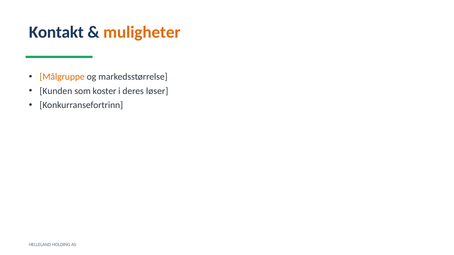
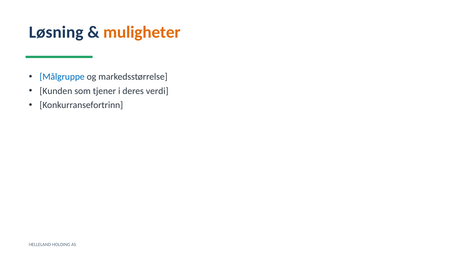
Kontakt: Kontakt -> Løsning
Målgruppe colour: orange -> blue
koster: koster -> tjener
løser: løser -> verdi
